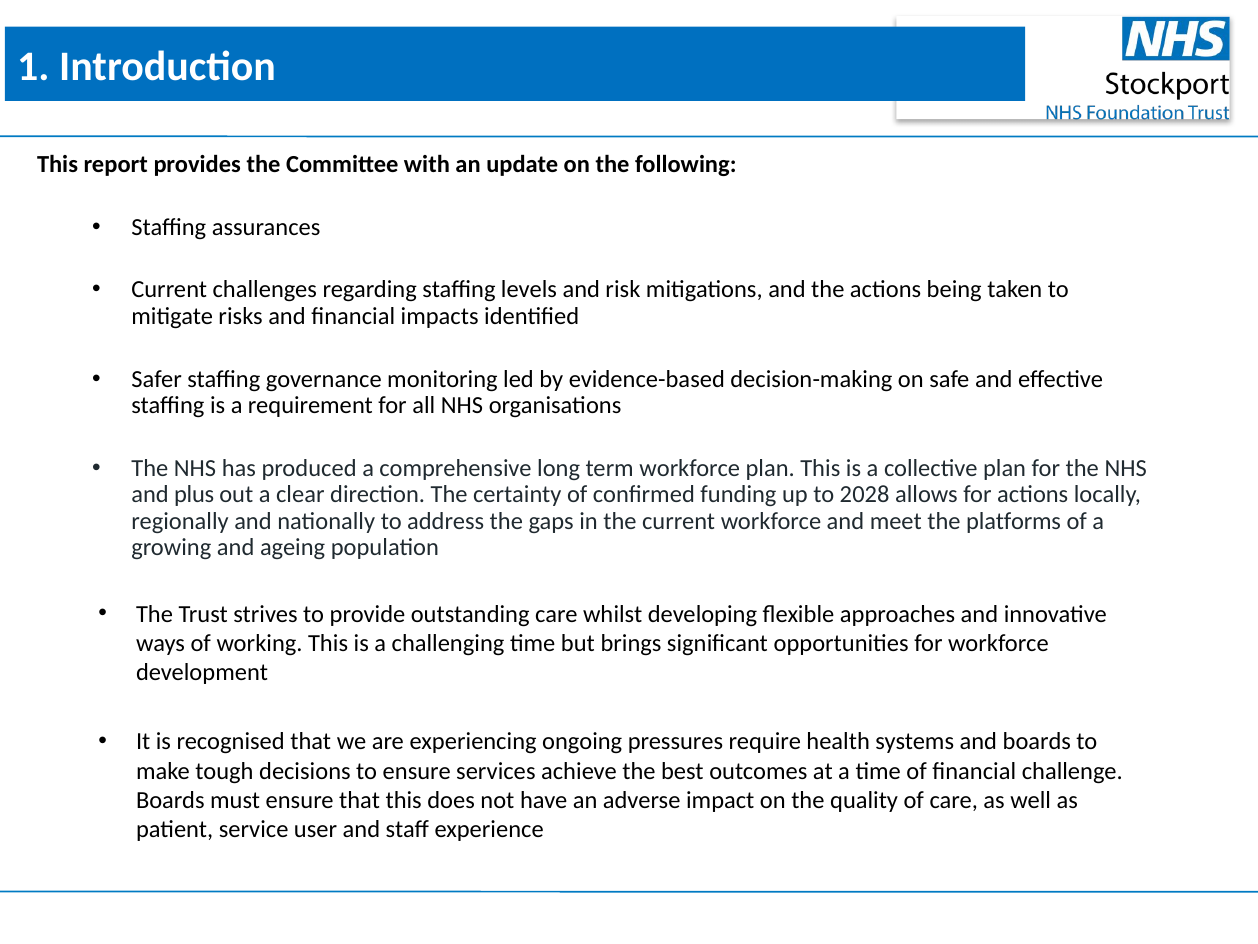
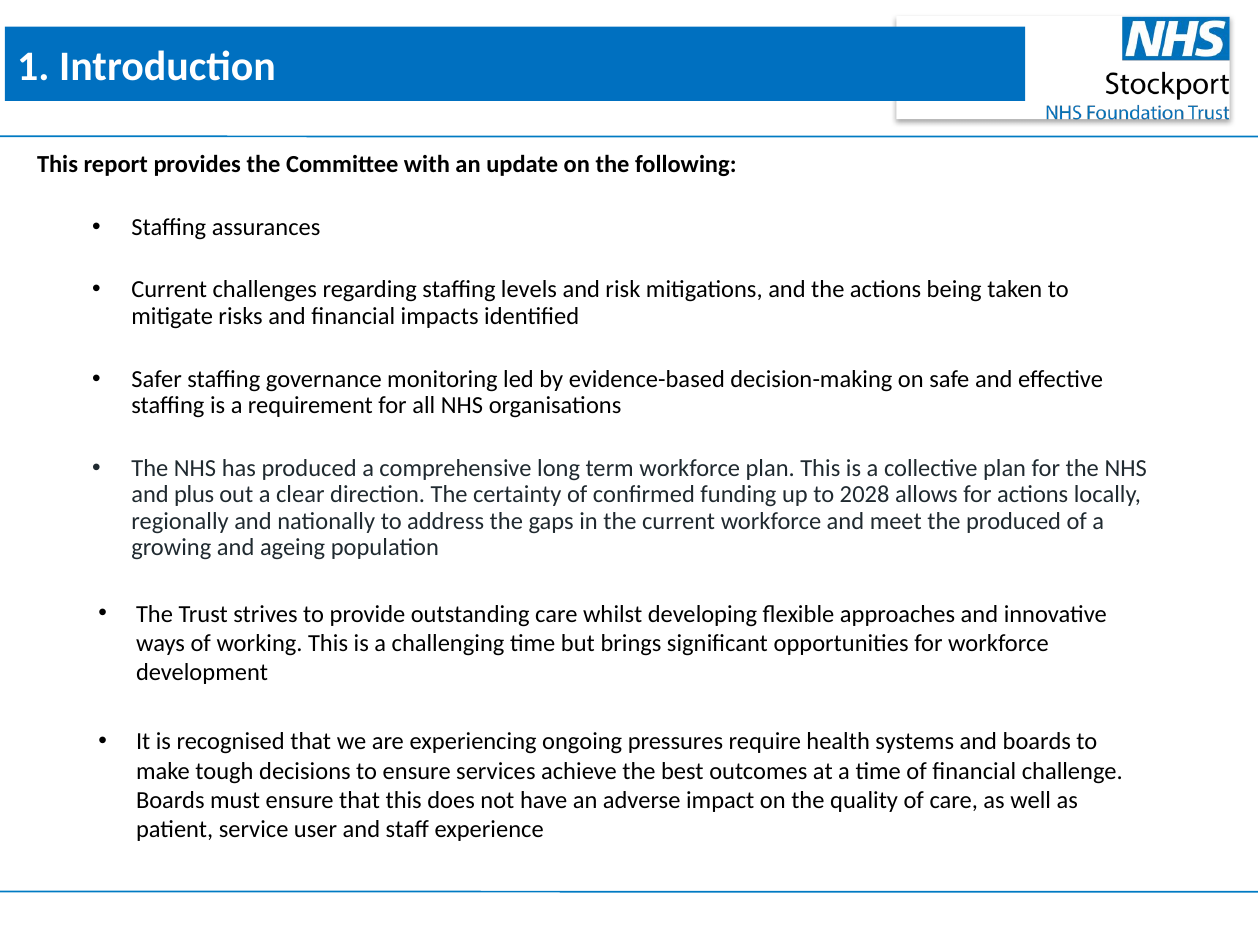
the platforms: platforms -> produced
